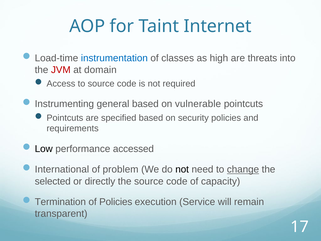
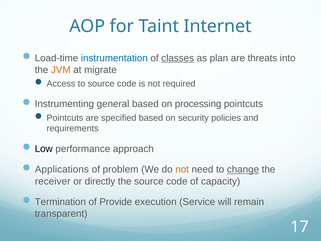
classes underline: none -> present
high: high -> plan
JVM colour: red -> orange
domain: domain -> migrate
vulnerable: vulnerable -> processing
accessed: accessed -> approach
International: International -> Applications
not at (182, 169) colour: black -> orange
selected: selected -> receiver
of Policies: Policies -> Provide
